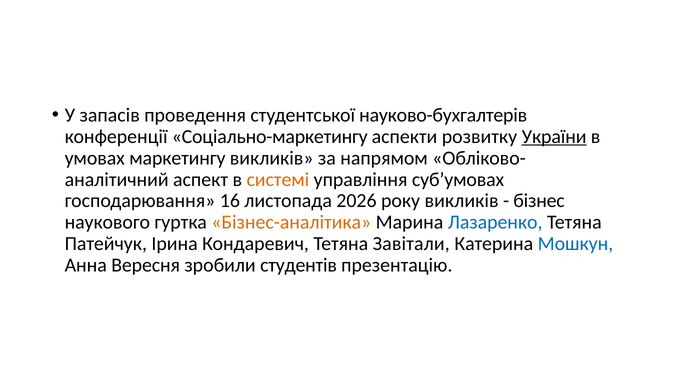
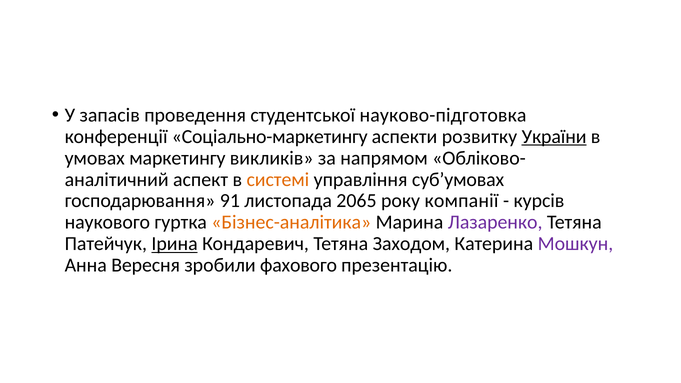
науково-бухгалтерів: науково-бухгалтерів -> науково-підготовка
16: 16 -> 91
2026: 2026 -> 2065
року викликів: викликів -> компанії
бізнес: бізнес -> курсів
Лазаренко colour: blue -> purple
Ірина underline: none -> present
Завітали: Завітали -> Заходом
Мошкун colour: blue -> purple
студентів: студентів -> фахового
